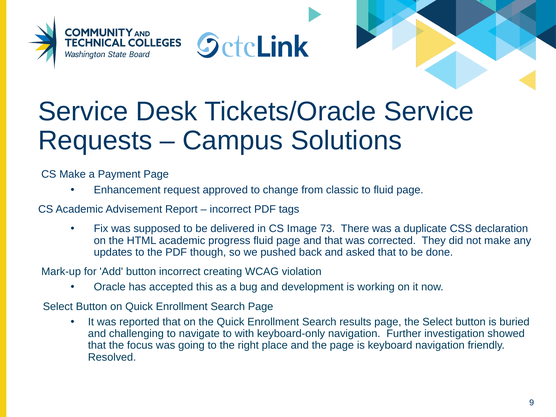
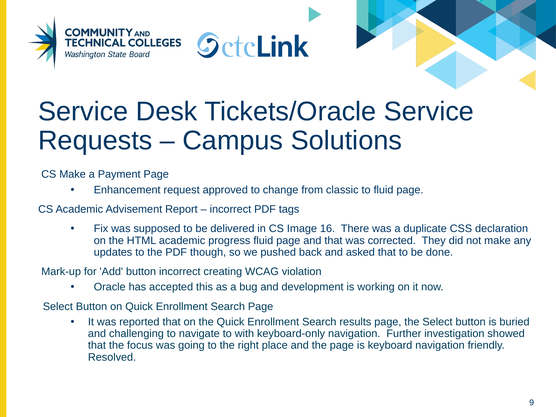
73: 73 -> 16
